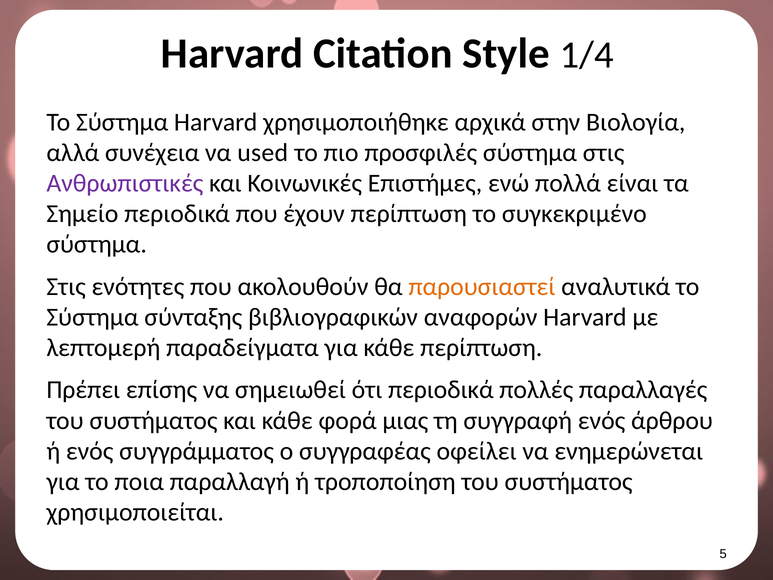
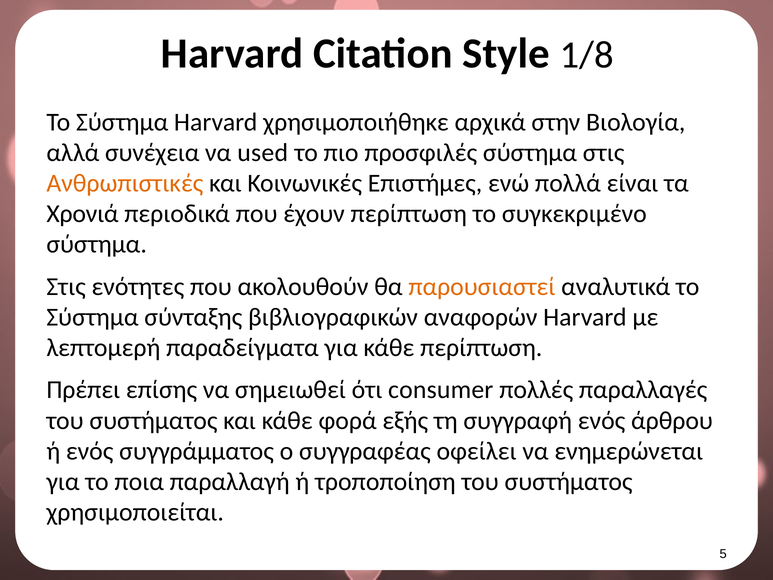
1/4: 1/4 -> 1/8
Ανθρωπιστικές colour: purple -> orange
Σημείο: Σημείο -> Χρονιά
ότι περιοδικά: περιοδικά -> consumer
μιας: μιας -> εξής
